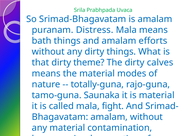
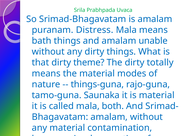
efforts: efforts -> unable
calves: calves -> totally
totally-guna: totally-guna -> things-guna
fight: fight -> both
